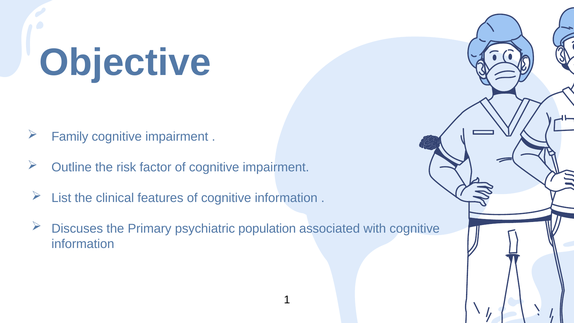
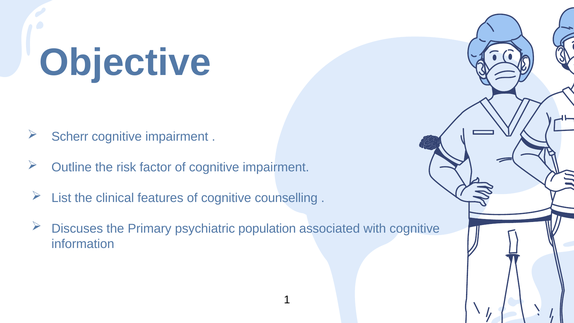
Family: Family -> Scherr
of cognitive information: information -> counselling
